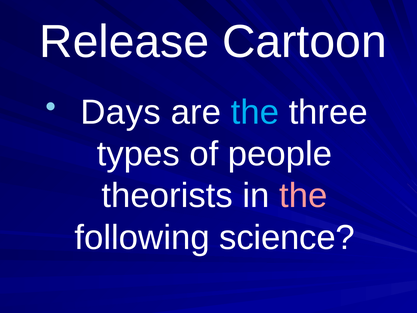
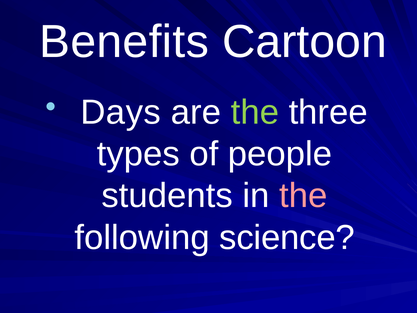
Release: Release -> Benefits
the at (255, 112) colour: light blue -> light green
theorists: theorists -> students
